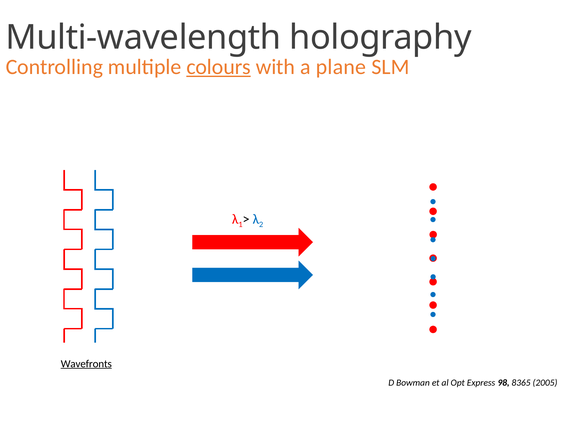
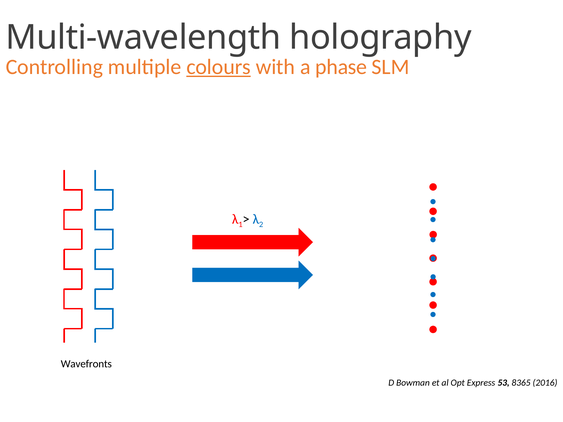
plane: plane -> phase
Wavefronts underline: present -> none
98: 98 -> 53
2005: 2005 -> 2016
